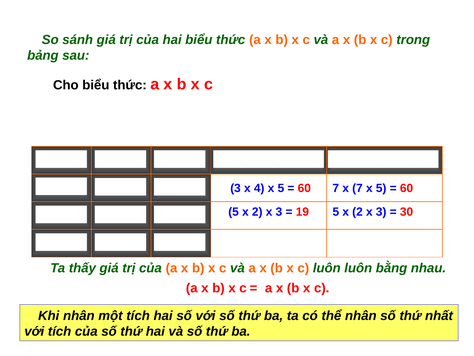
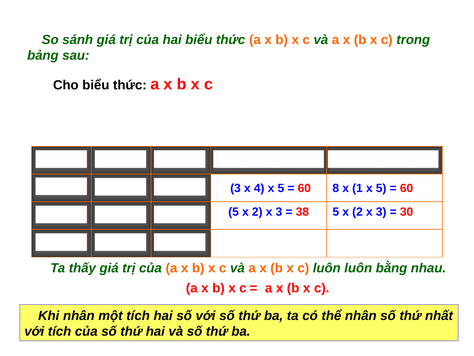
60 7: 7 -> 8
x 7: 7 -> 1
19: 19 -> 38
